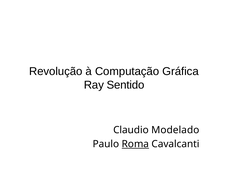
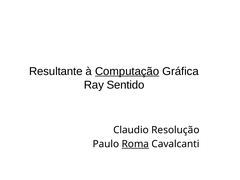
Revolução: Revolução -> Resultante
Computação underline: none -> present
Modelado: Modelado -> Resolução
